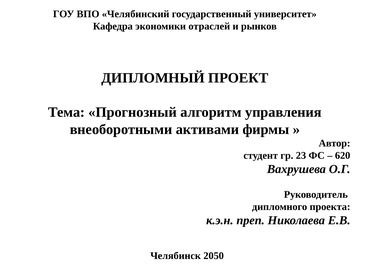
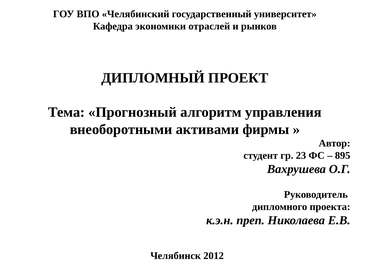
620: 620 -> 895
2050: 2050 -> 2012
